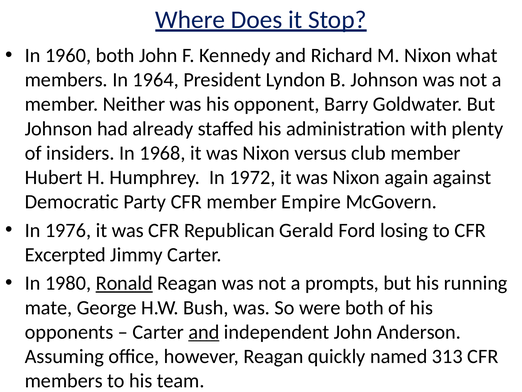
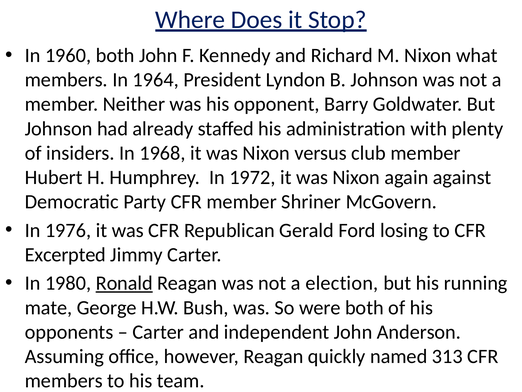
Empire: Empire -> Shriner
prompts: prompts -> election
and at (204, 332) underline: present -> none
